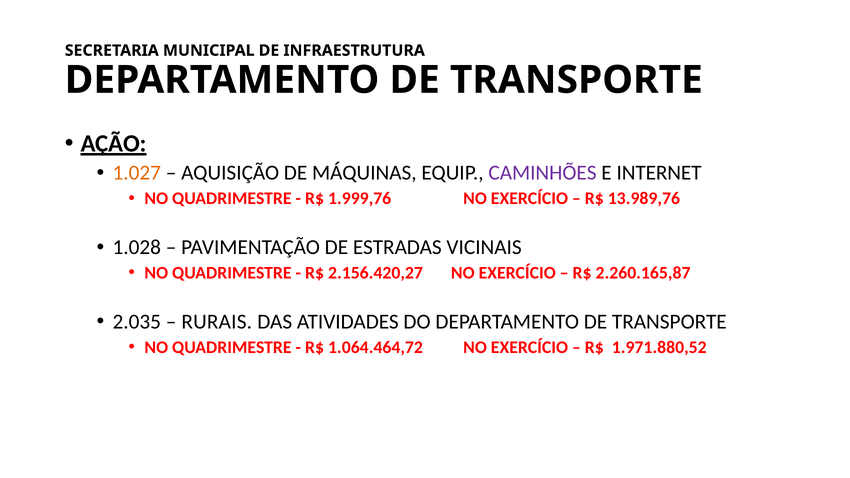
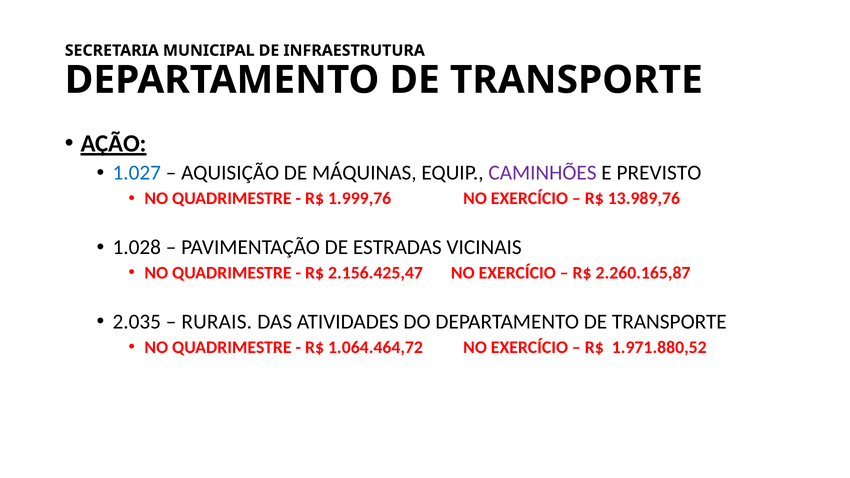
1.027 colour: orange -> blue
INTERNET: INTERNET -> PREVISTO
2.156.420,27: 2.156.420,27 -> 2.156.425,47
